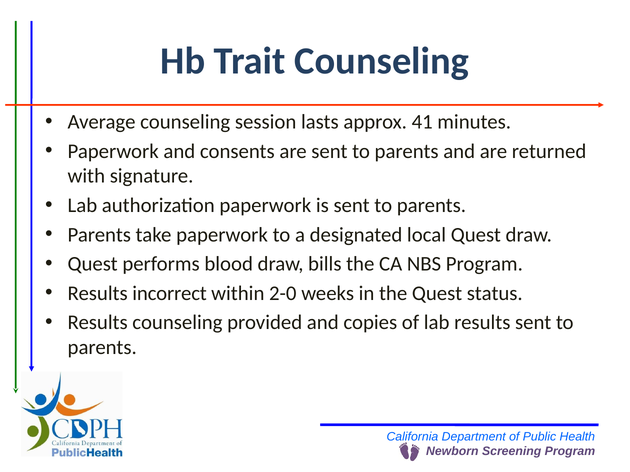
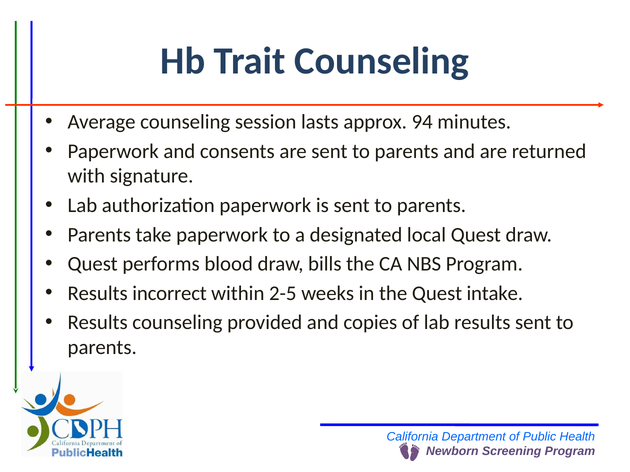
41: 41 -> 94
2-0: 2-0 -> 2-5
status: status -> intake
